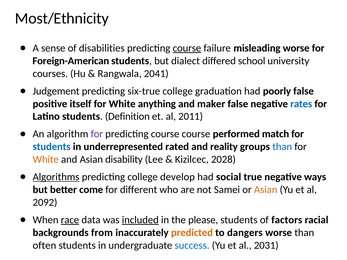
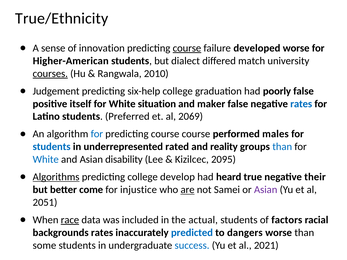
Most/Ethnicity: Most/Ethnicity -> True/Ethnicity
disabilities: disabilities -> innovation
misleading: misleading -> developed
Foreign-American: Foreign-American -> Higher-American
school: school -> match
courses underline: none -> present
2041: 2041 -> 2010
six-true: six-true -> six-help
anything: anything -> situation
Definition: Definition -> Preferred
2011: 2011 -> 2069
for at (97, 134) colour: purple -> blue
match: match -> males
White at (46, 160) colour: orange -> blue
2028: 2028 -> 2095
social: social -> heard
ways: ways -> their
different: different -> injustice
are underline: none -> present
Asian at (266, 190) colour: orange -> purple
2092: 2092 -> 2051
included underline: present -> none
please: please -> actual
backgrounds from: from -> rates
predicted colour: orange -> blue
often: often -> some
2031: 2031 -> 2021
